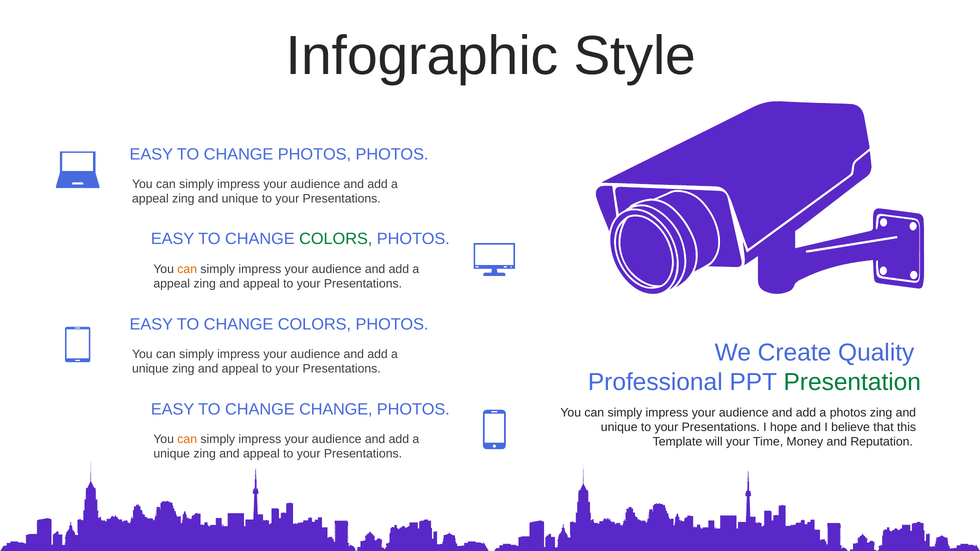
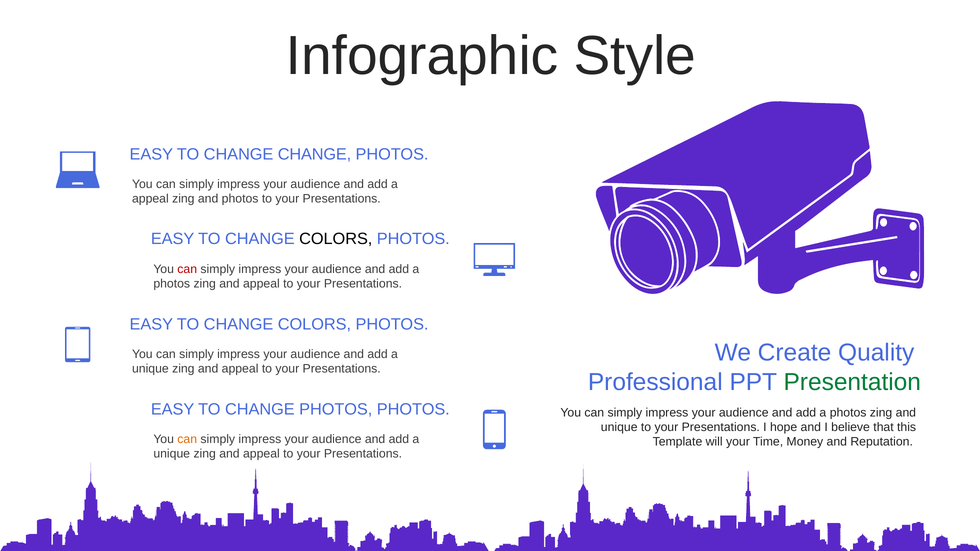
TO CHANGE PHOTOS: PHOTOS -> CHANGE
unique at (240, 199): unique -> photos
COLORS at (336, 239) colour: green -> black
can at (187, 269) colour: orange -> red
appeal at (172, 284): appeal -> photos
TO CHANGE CHANGE: CHANGE -> PHOTOS
